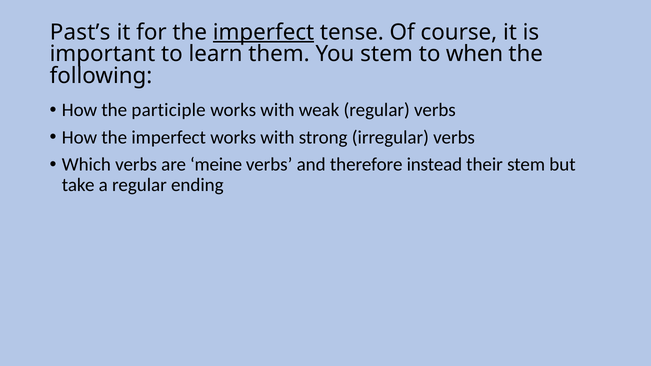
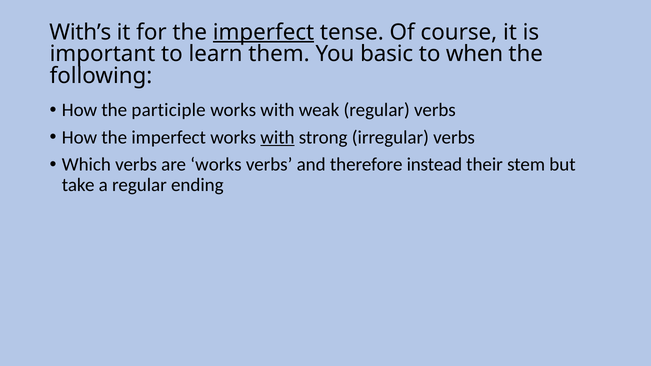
Past’s: Past’s -> With’s
You stem: stem -> basic
with at (277, 137) underline: none -> present
are meine: meine -> works
